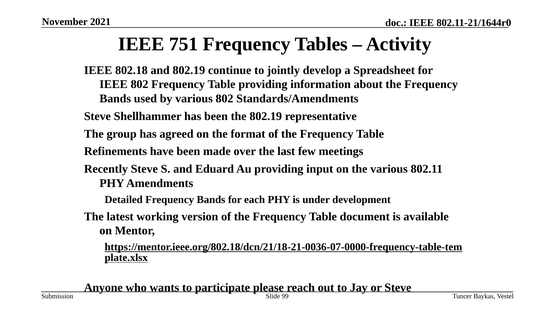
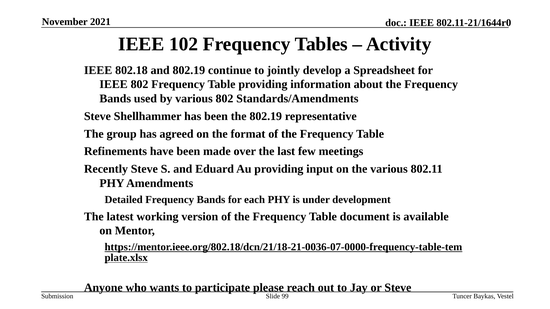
751: 751 -> 102
